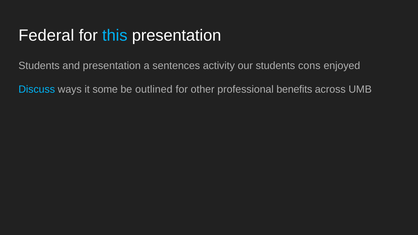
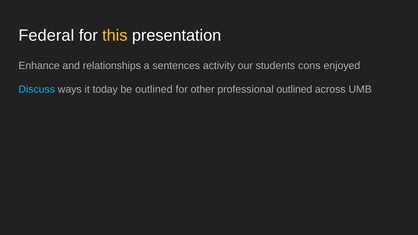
this colour: light blue -> yellow
Students at (39, 66): Students -> Enhance
and presentation: presentation -> relationships
some: some -> today
professional benefits: benefits -> outlined
